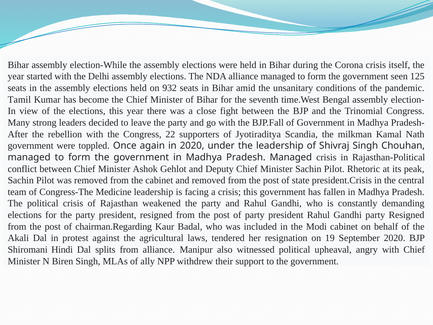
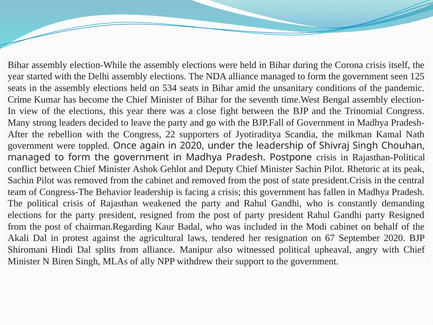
932: 932 -> 534
Tamil: Tamil -> Crime
Pradesh Managed: Managed -> Postpone
Medicine: Medicine -> Behavior
19: 19 -> 67
